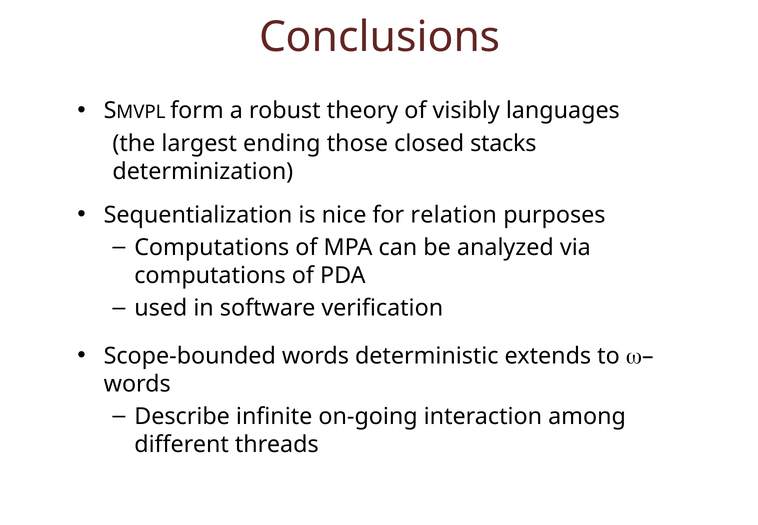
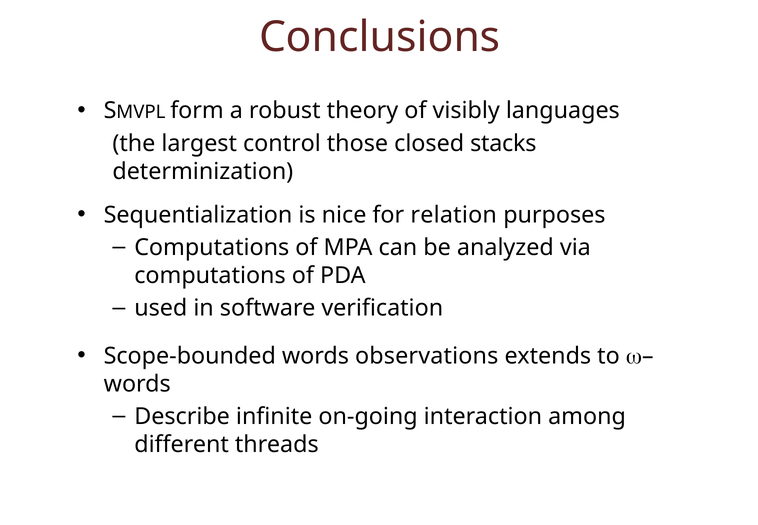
ending: ending -> control
deterministic: deterministic -> observations
